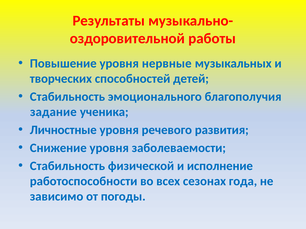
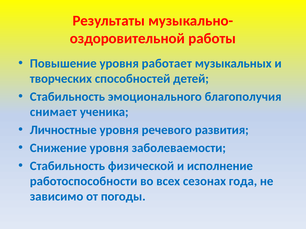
нервные: нервные -> работает
задание: задание -> снимает
